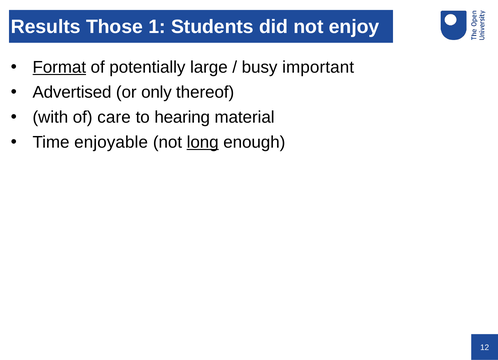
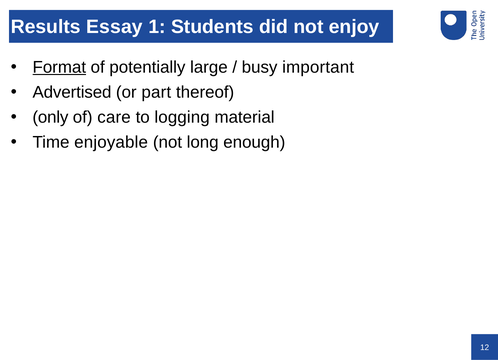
Those: Those -> Essay
only: only -> part
with: with -> only
hearing: hearing -> logging
long underline: present -> none
